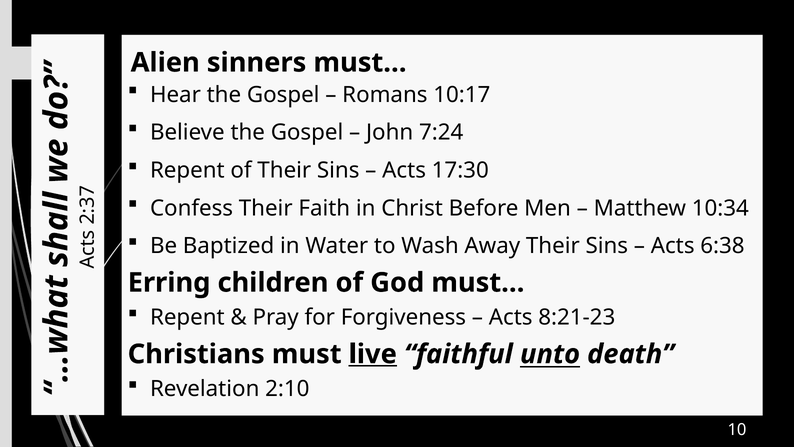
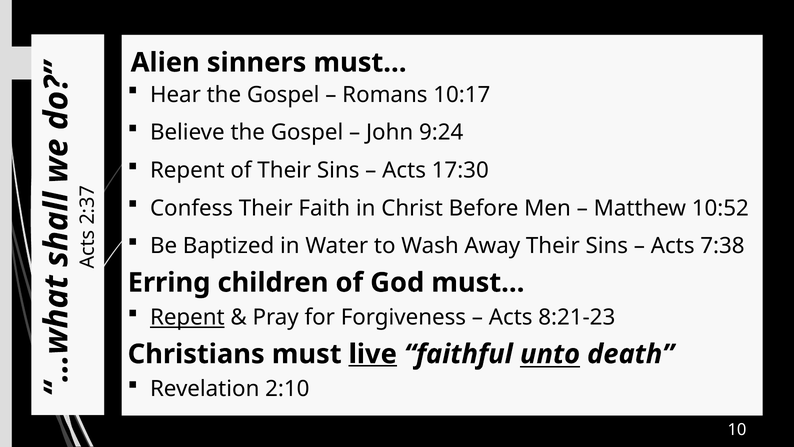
7:24: 7:24 -> 9:24
10:34: 10:34 -> 10:52
6:38: 6:38 -> 7:38
Repent at (187, 317) underline: none -> present
